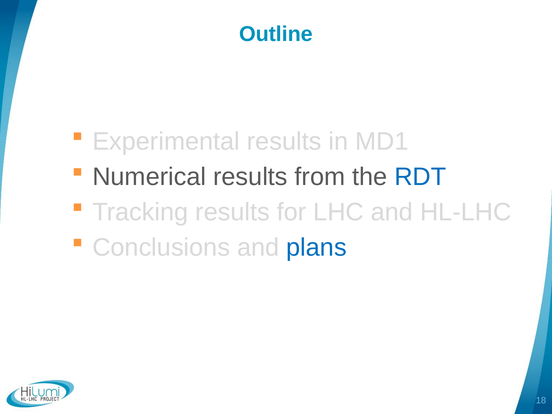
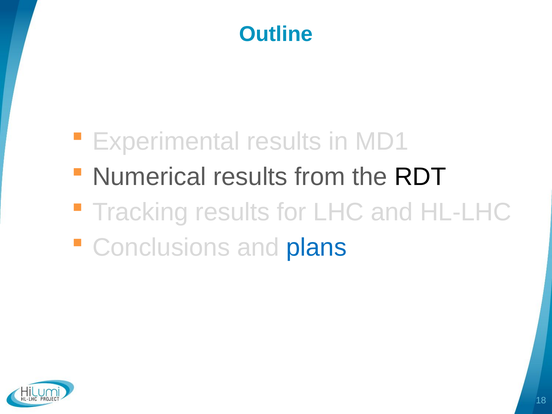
RDT colour: blue -> black
